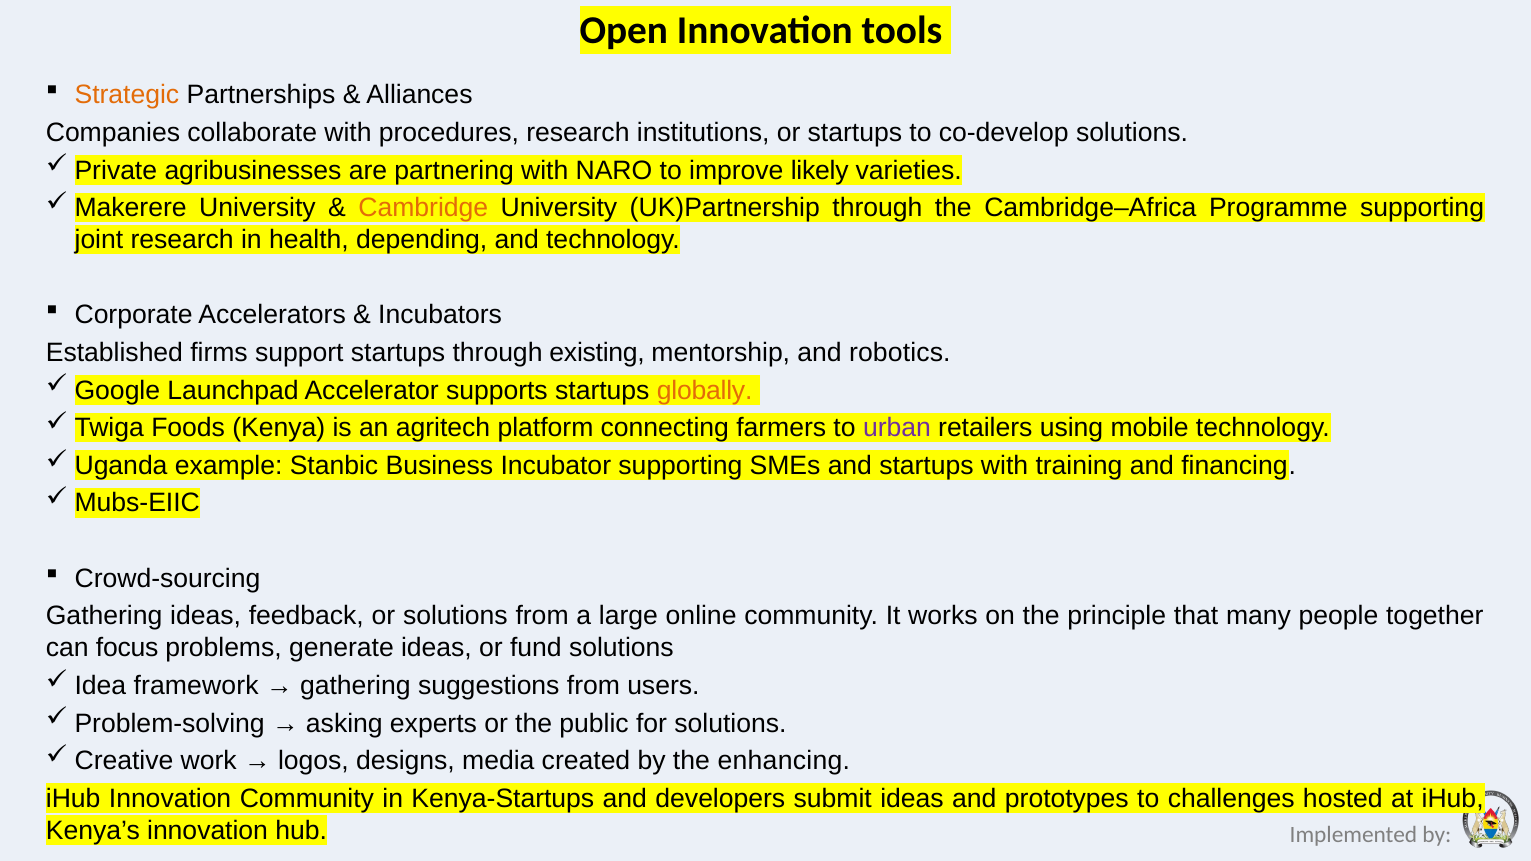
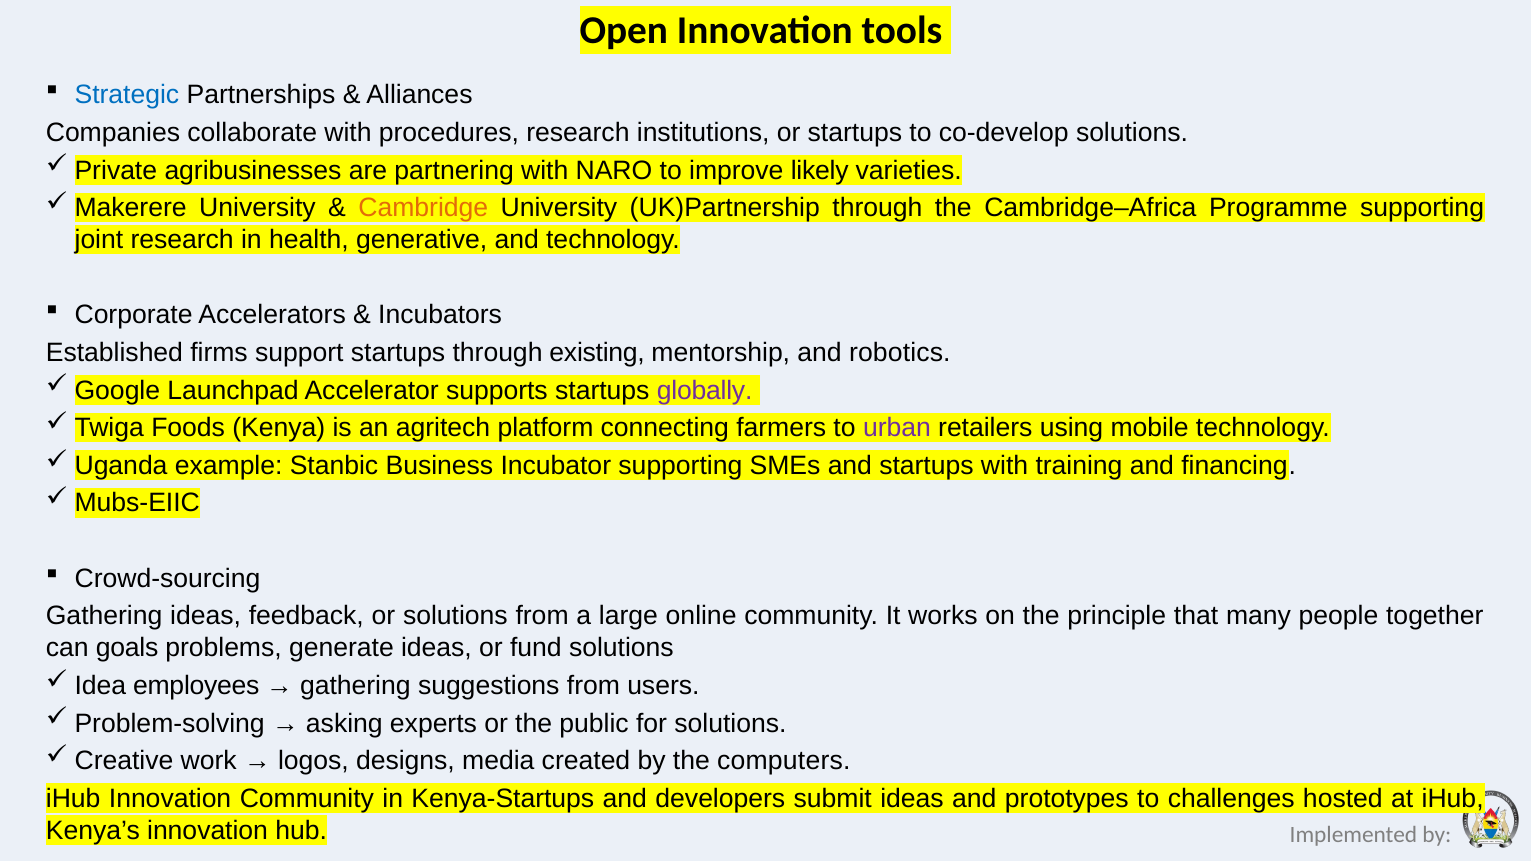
Strategic colour: orange -> blue
depending: depending -> generative
globally colour: orange -> purple
focus: focus -> goals
framework: framework -> employees
enhancing: enhancing -> computers
